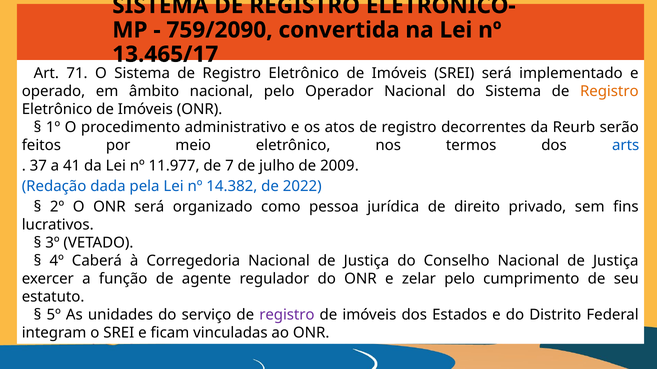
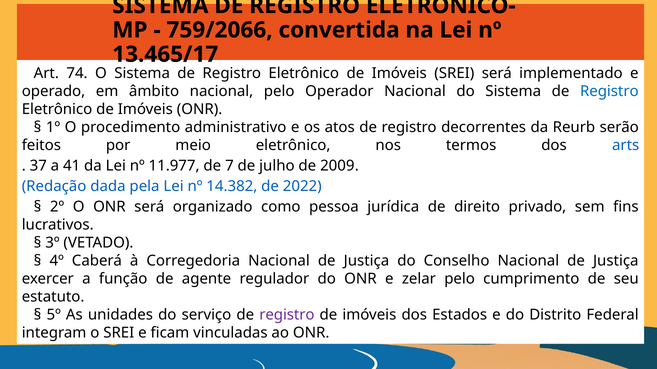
759/2090: 759/2090 -> 759/2066
71: 71 -> 74
Registro at (609, 91) colour: orange -> blue
